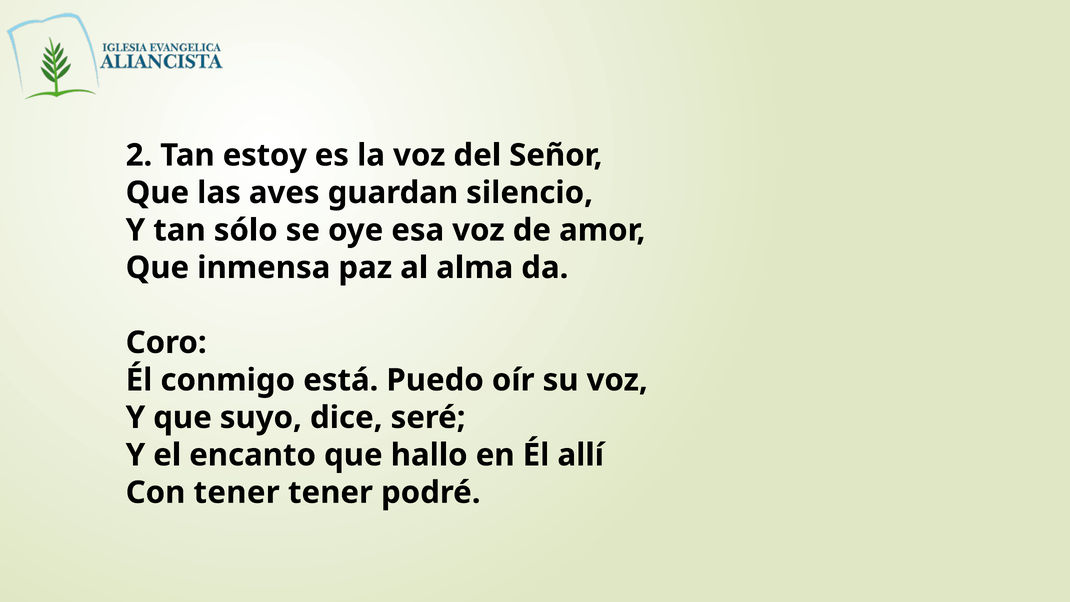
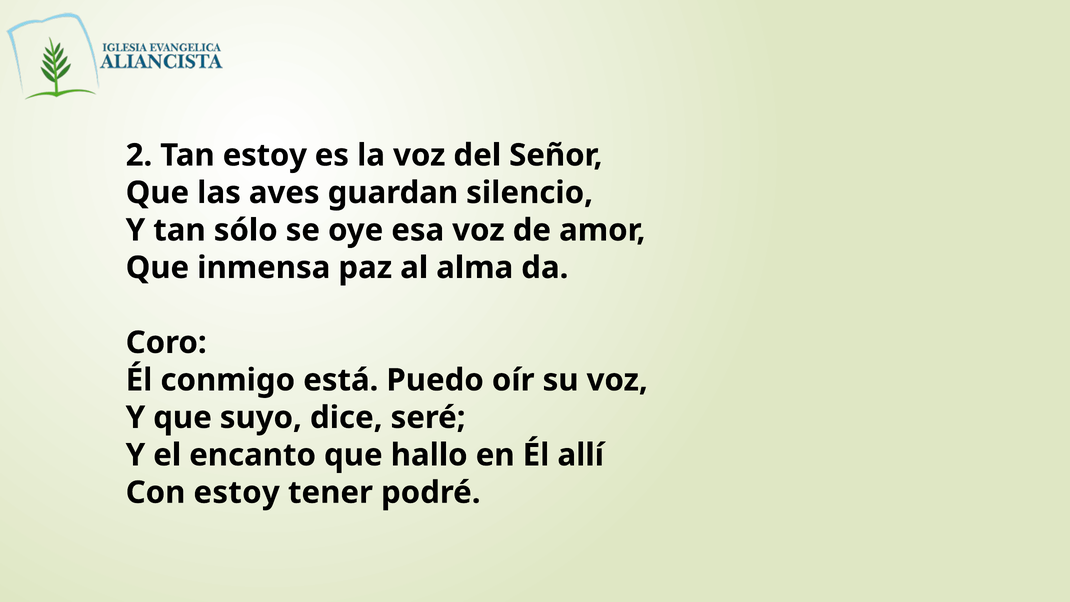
Con tener: tener -> estoy
